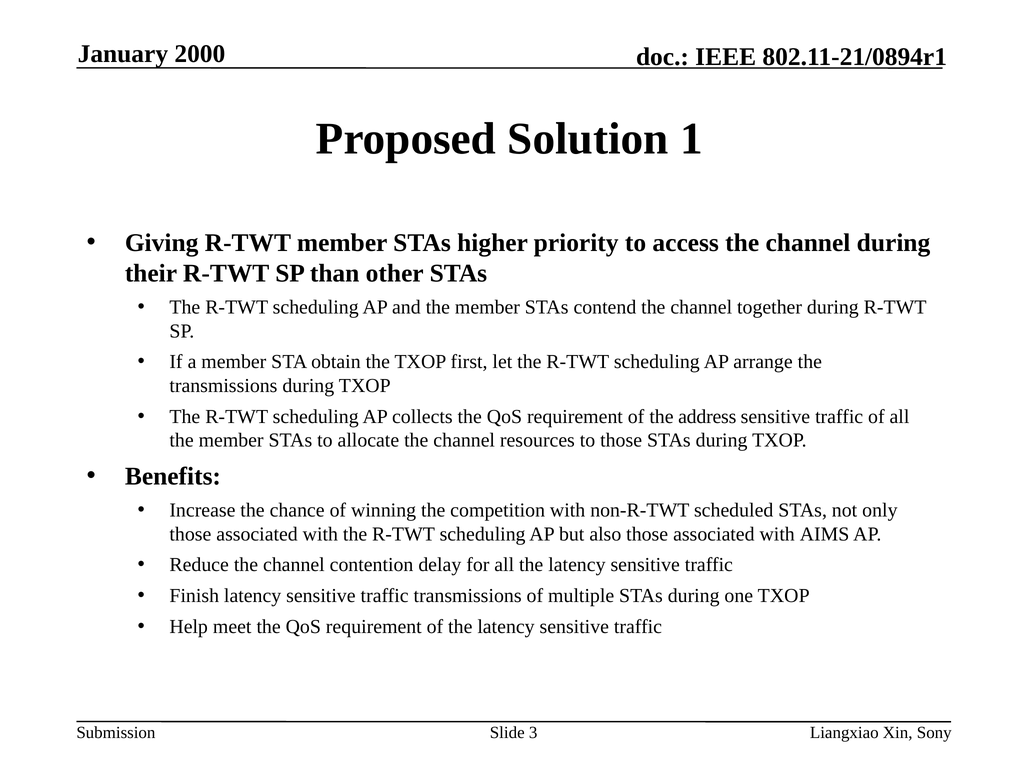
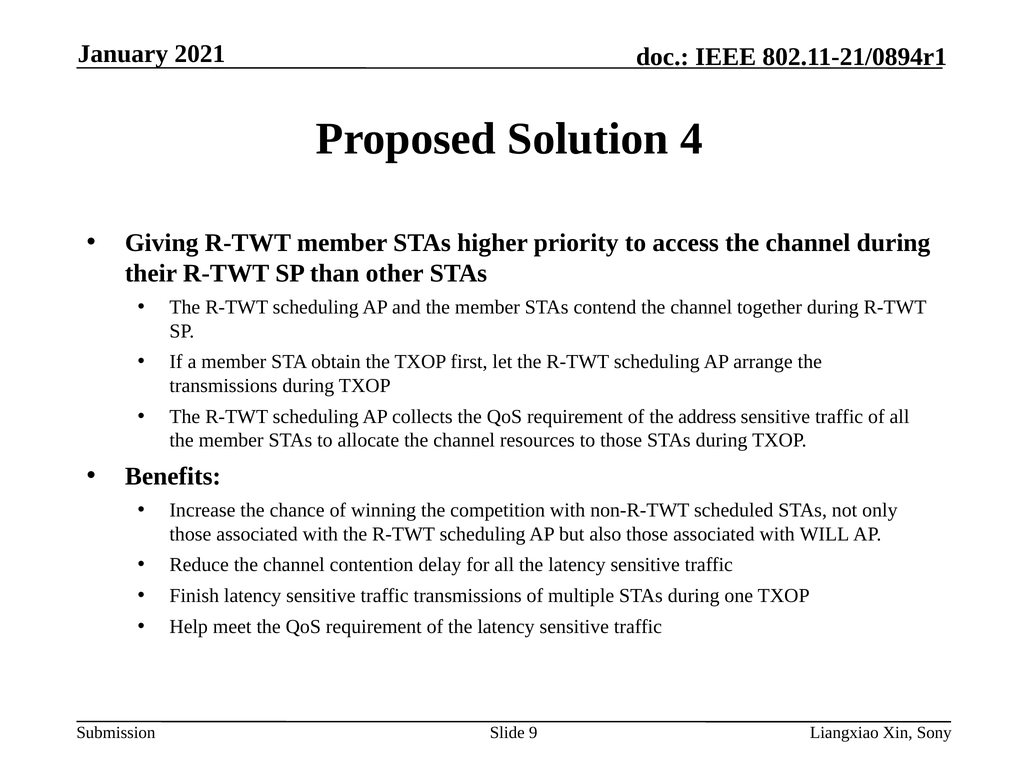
2000: 2000 -> 2021
1: 1 -> 4
AIMS: AIMS -> WILL
3: 3 -> 9
